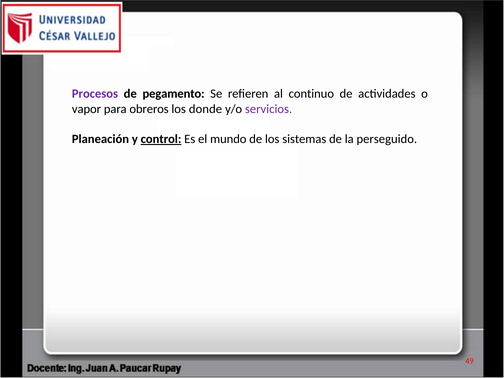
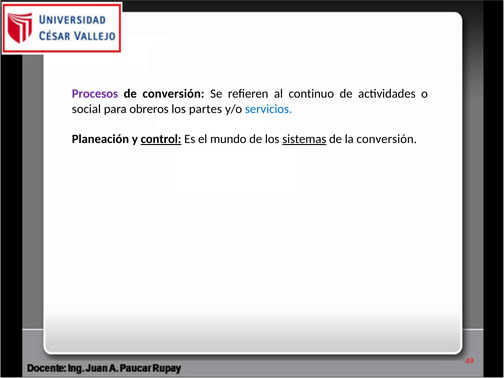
de pegamento: pegamento -> conversión
vapor: vapor -> social
donde: donde -> partes
servicios colour: purple -> blue
sistemas underline: none -> present
la perseguido: perseguido -> conversión
